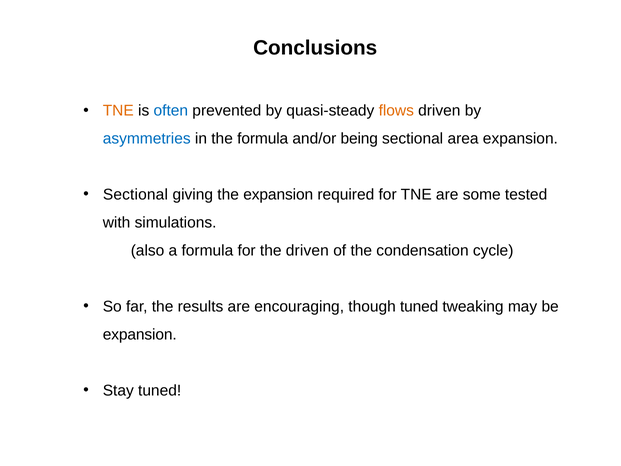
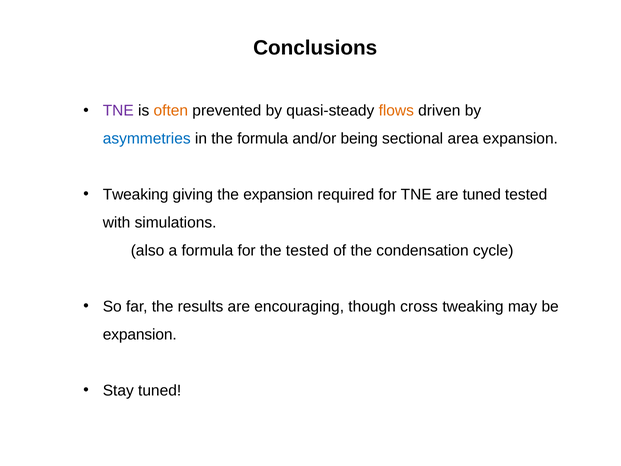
TNE at (118, 111) colour: orange -> purple
often colour: blue -> orange
Sectional at (135, 195): Sectional -> Tweaking
are some: some -> tuned
the driven: driven -> tested
though tuned: tuned -> cross
